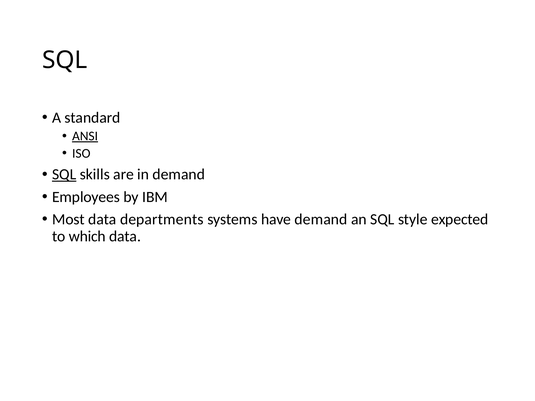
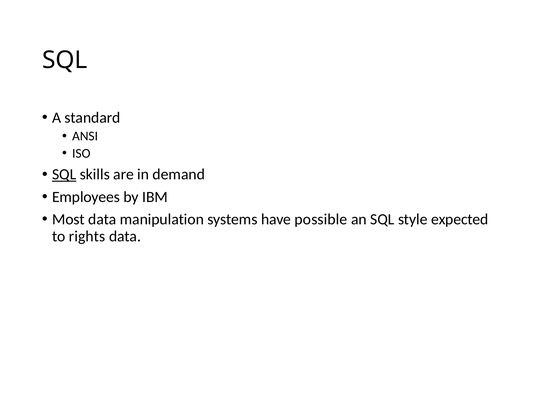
ANSI underline: present -> none
departments: departments -> manipulation
have demand: demand -> possible
which: which -> rights
